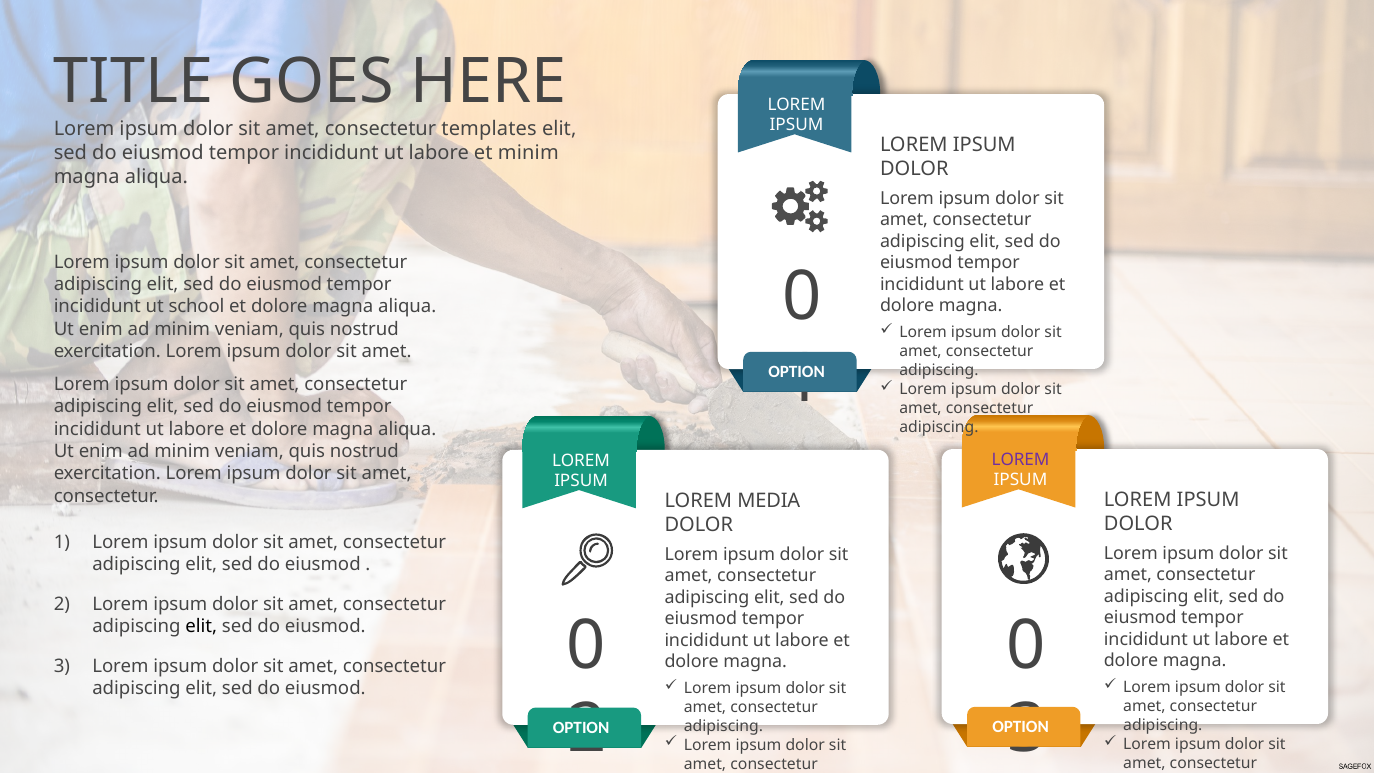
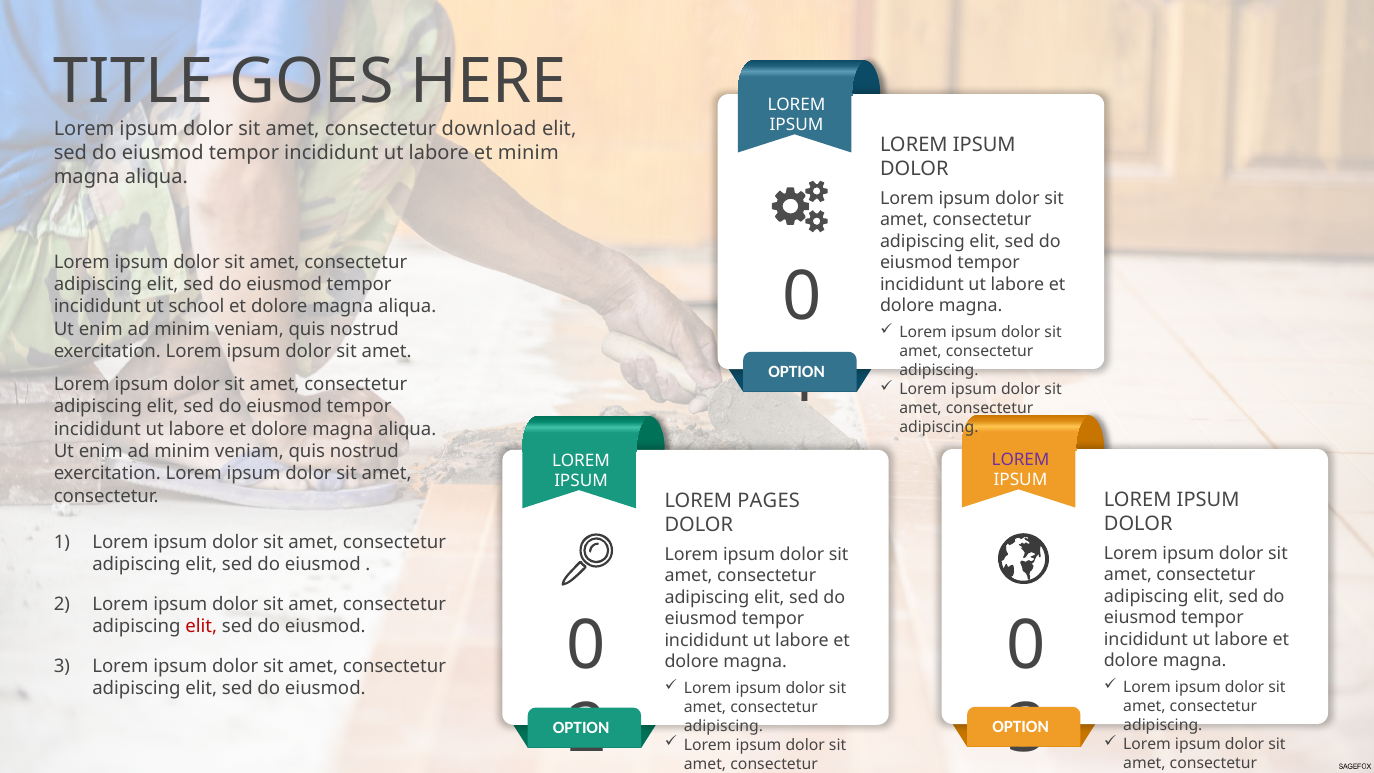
templates: templates -> download
MEDIA: MEDIA -> PAGES
elit at (201, 627) colour: black -> red
